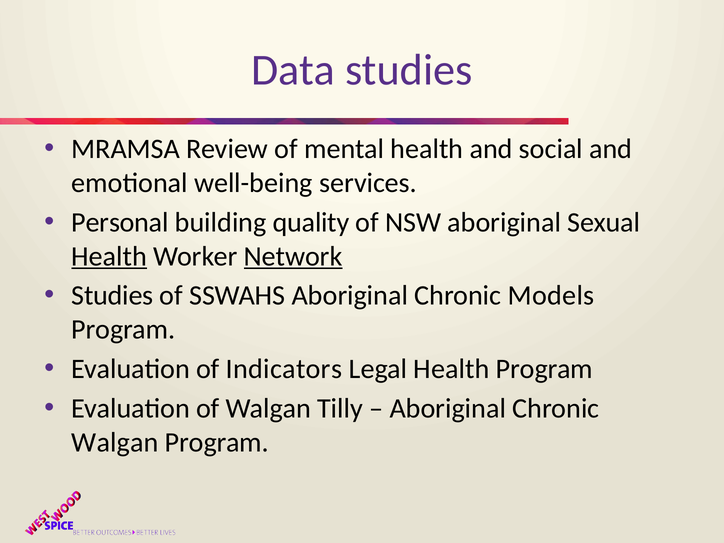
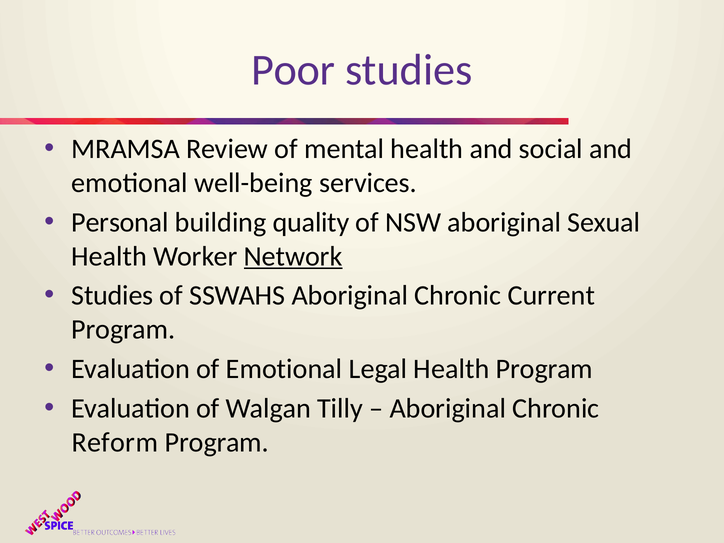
Data: Data -> Poor
Health at (109, 256) underline: present -> none
Models: Models -> Current
of Indicators: Indicators -> Emotional
Walgan at (115, 442): Walgan -> Reform
